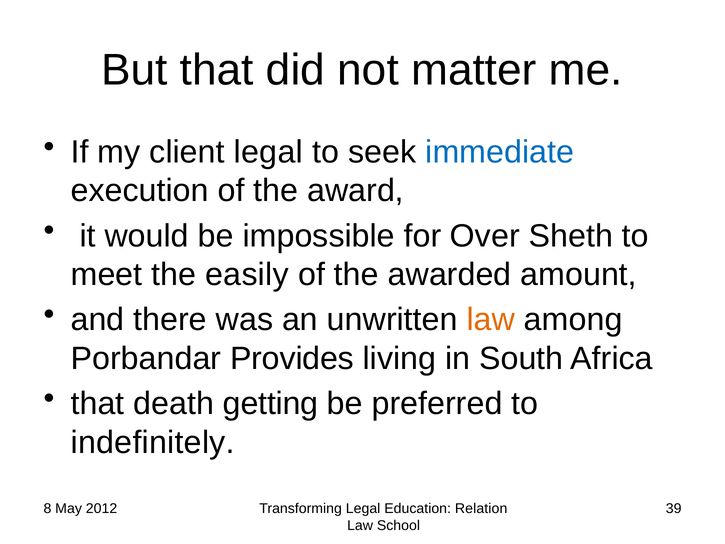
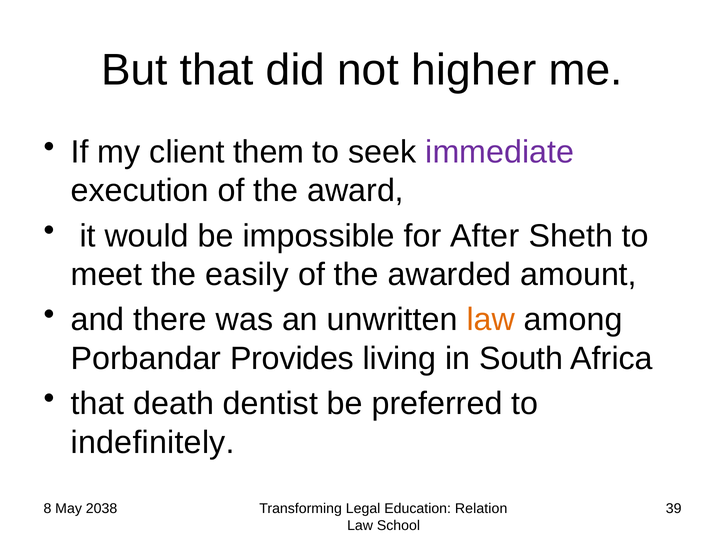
matter: matter -> higher
client legal: legal -> them
immediate colour: blue -> purple
Over: Over -> After
getting: getting -> dentist
2012: 2012 -> 2038
